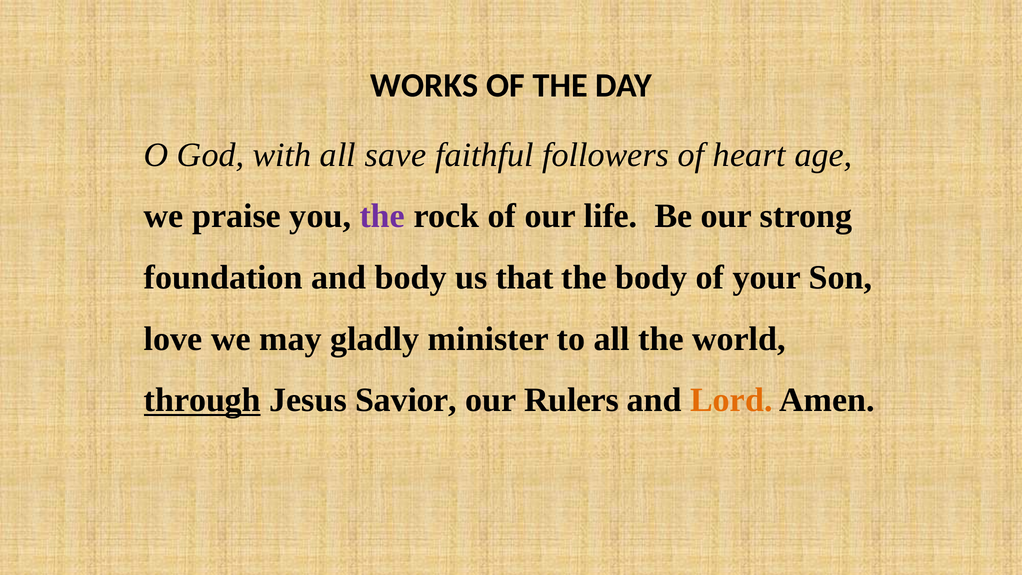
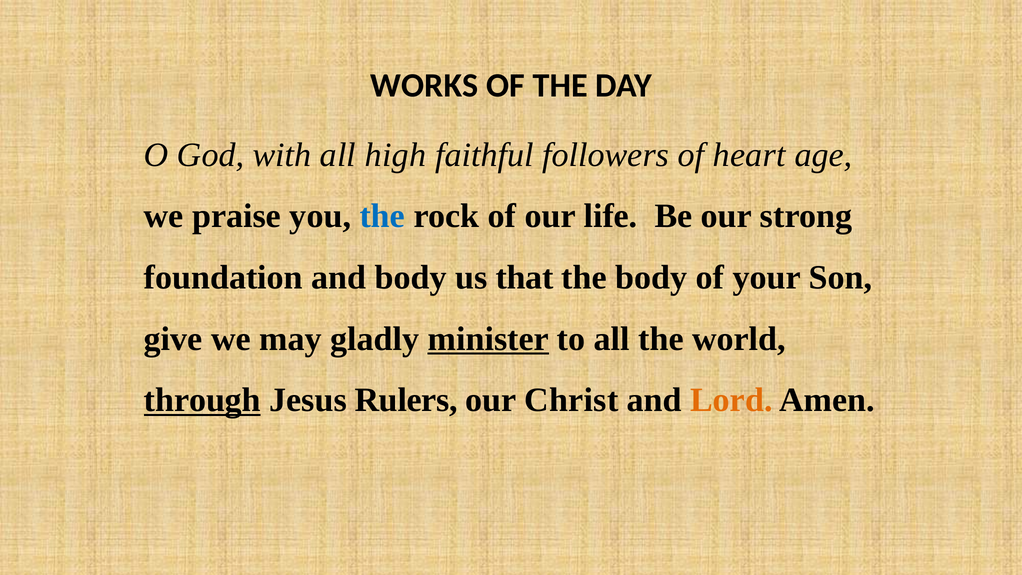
save: save -> high
the at (382, 216) colour: purple -> blue
love: love -> give
minister underline: none -> present
Savior: Savior -> Rulers
Rulers: Rulers -> Christ
